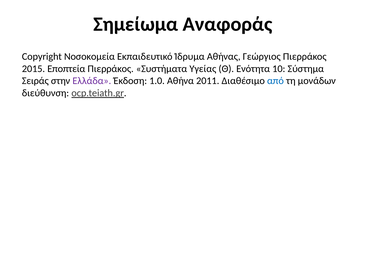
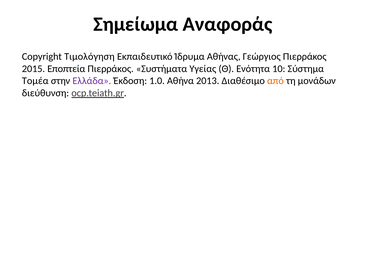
Νοσοκομεία: Νοσοκομεία -> Τιμολόγηση
Σειράς: Σειράς -> Τομέα
2011: 2011 -> 2013
από colour: blue -> orange
